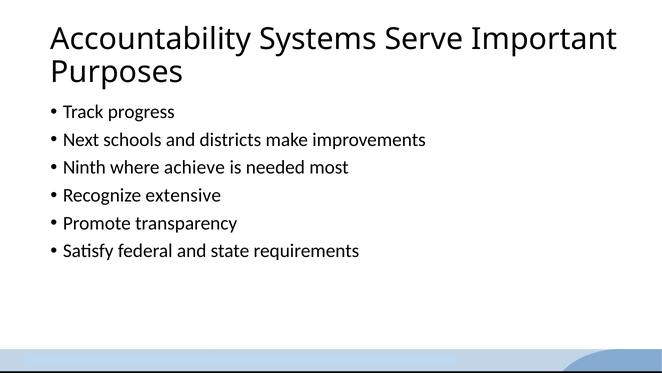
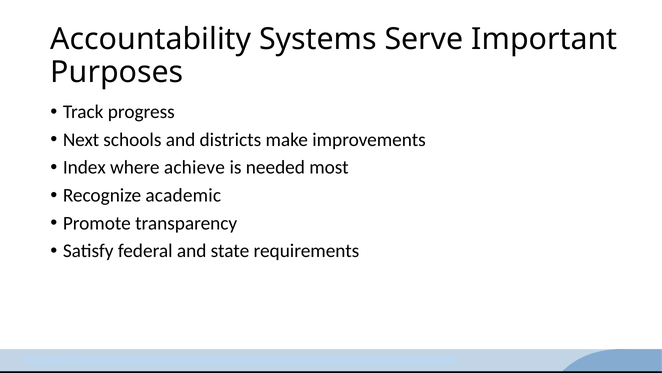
Ninth: Ninth -> Index
extensive: extensive -> academic
